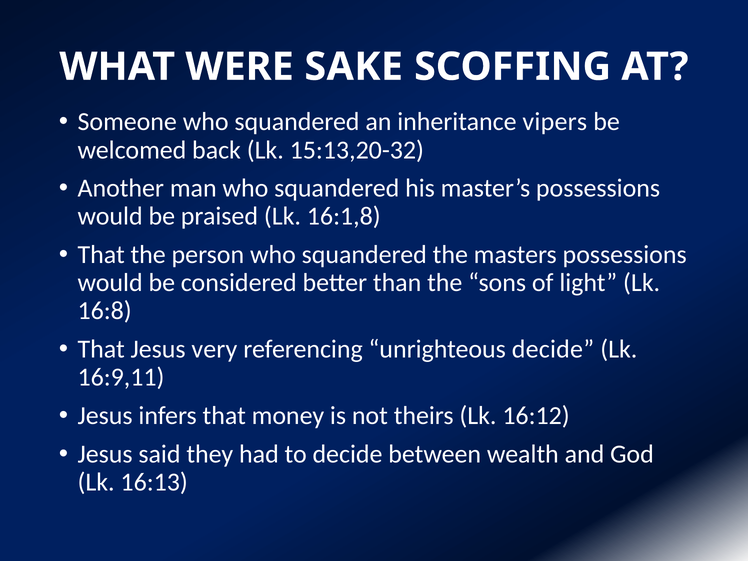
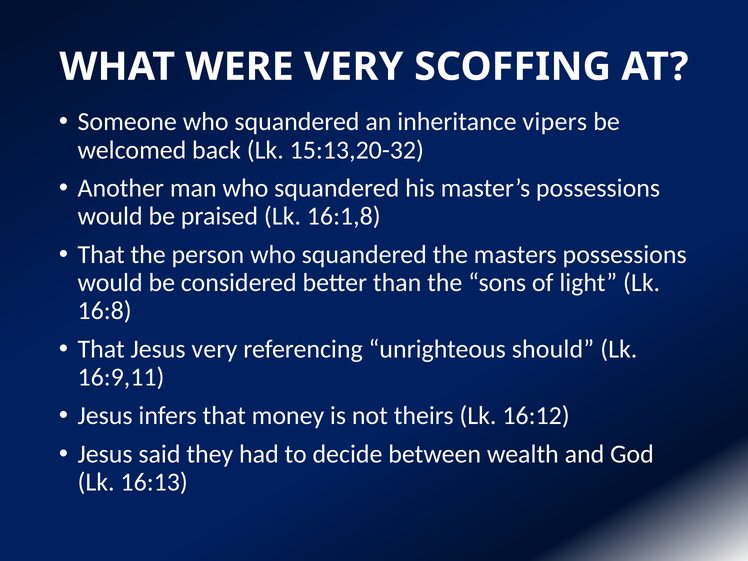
WERE SAKE: SAKE -> VERY
unrighteous decide: decide -> should
